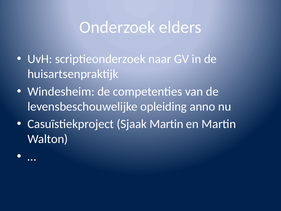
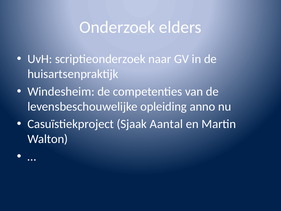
Sjaak Martin: Martin -> Aantal
